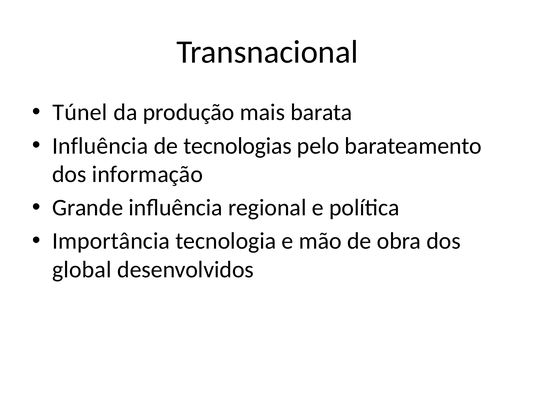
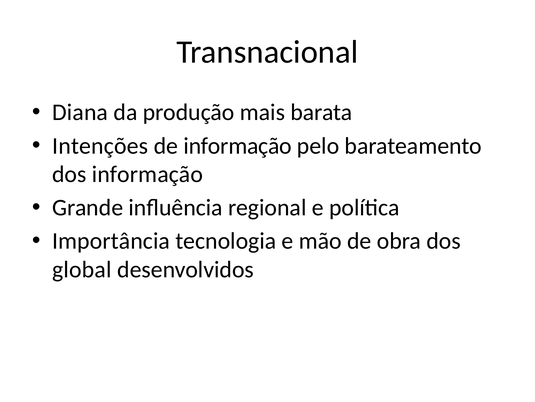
Túnel: Túnel -> Diana
Influência at (100, 146): Influência -> Intenções
de tecnologias: tecnologias -> informação
